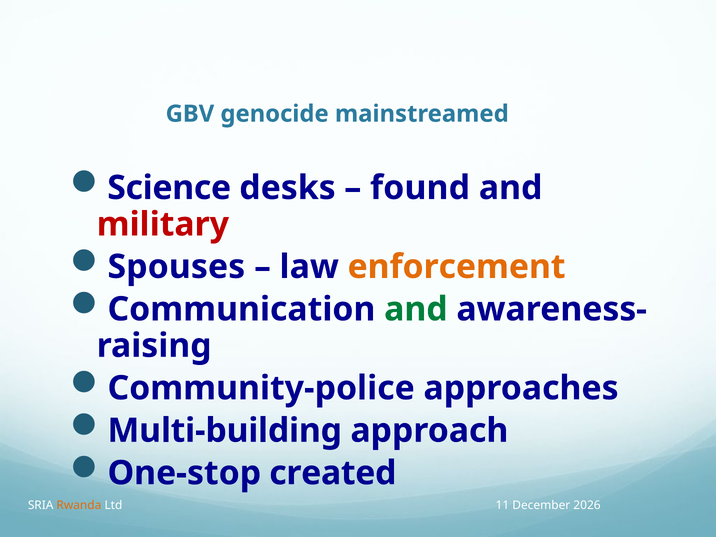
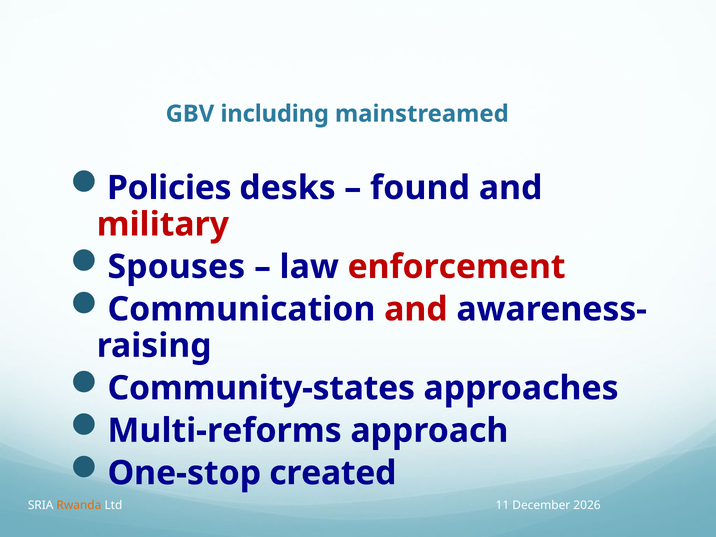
genocide: genocide -> including
Science: Science -> Policies
enforcement colour: orange -> red
and at (416, 309) colour: green -> red
Community-police: Community-police -> Community-states
Multi-building: Multi-building -> Multi-reforms
